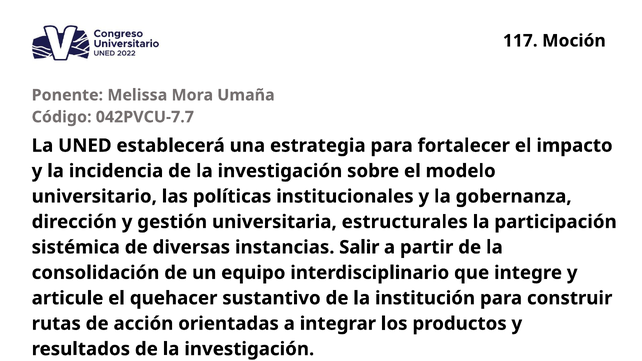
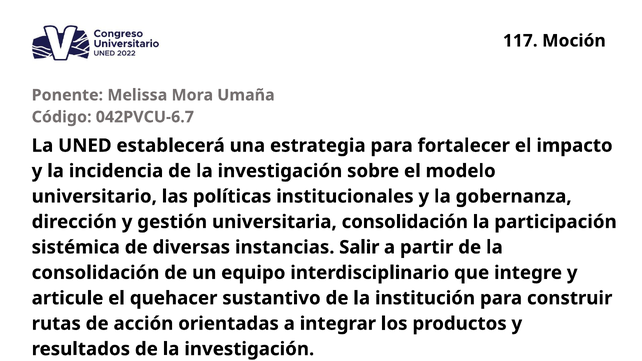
042PVCU-7.7: 042PVCU-7.7 -> 042PVCU-6.7
universitaria estructurales: estructurales -> consolidación
